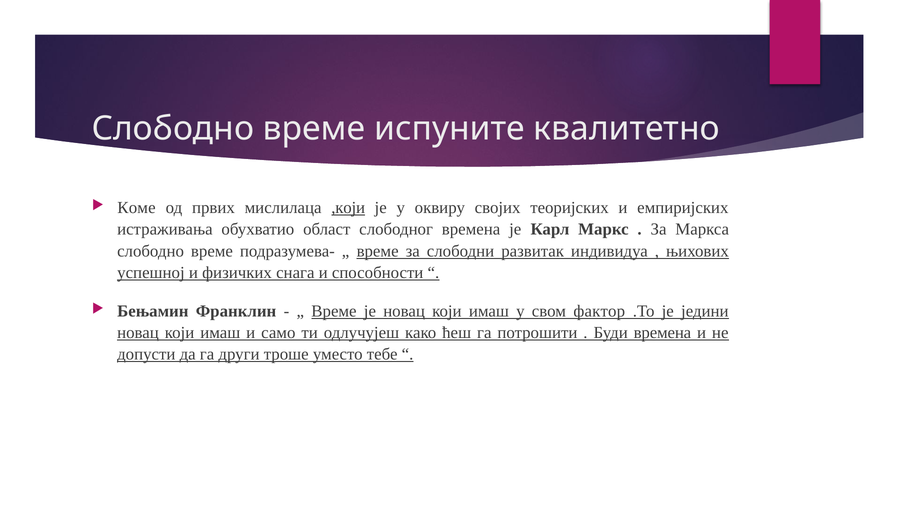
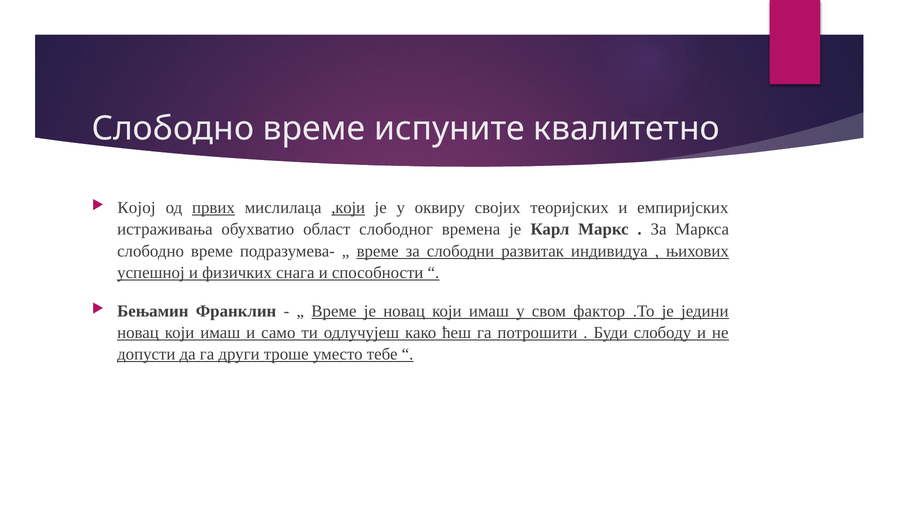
Коме: Коме -> Којој
првих underline: none -> present
Буди времена: времена -> слободу
